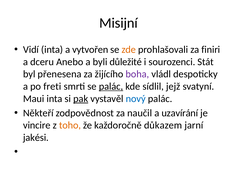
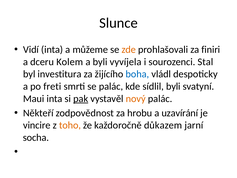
Misijní: Misijní -> Slunce
vytvořen: vytvořen -> můžeme
Anebo: Anebo -> Kolem
důležité: důležité -> vyvíjela
Stát: Stát -> Stal
přenesena: přenesena -> investitura
boha colour: purple -> blue
palác at (111, 86) underline: present -> none
sídlil jejž: jejž -> byli
nový colour: blue -> orange
naučil: naučil -> hrobu
jakési: jakési -> socha
